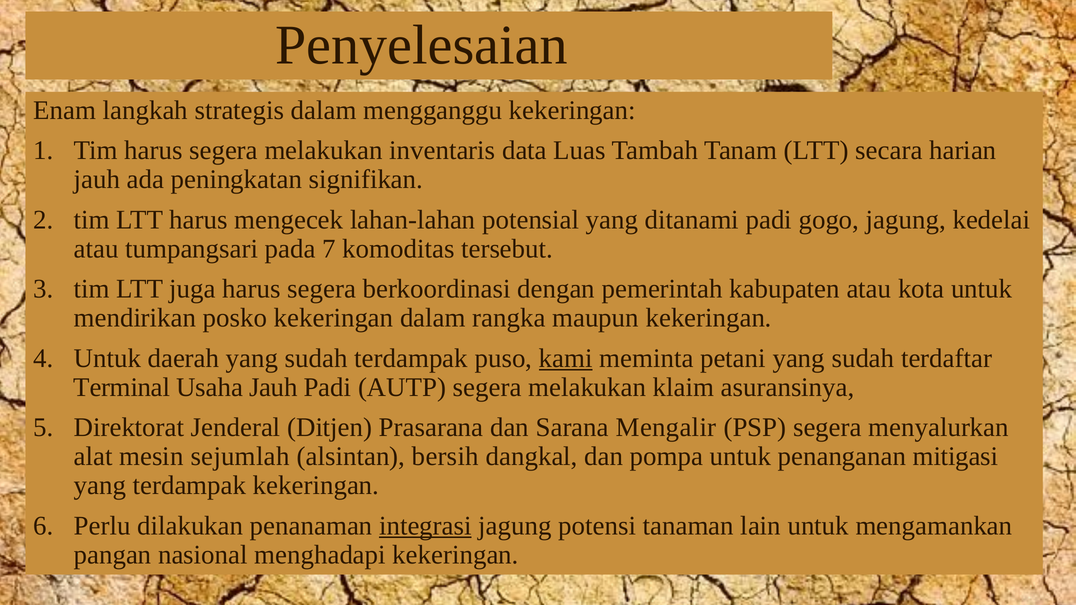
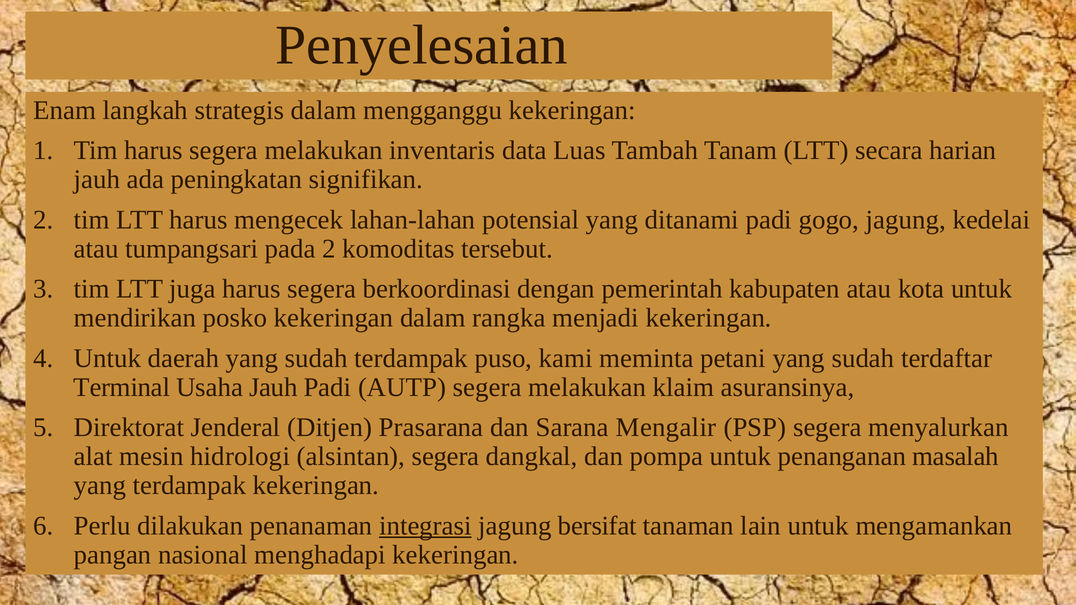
pada 7: 7 -> 2
maupun: maupun -> menjadi
kami underline: present -> none
sejumlah: sejumlah -> hidrologi
alsintan bersih: bersih -> segera
mitigasi: mitigasi -> masalah
potensi: potensi -> bersifat
